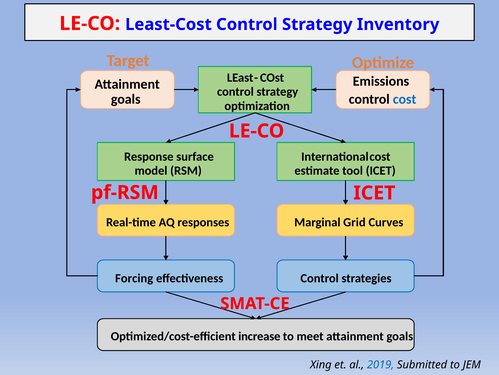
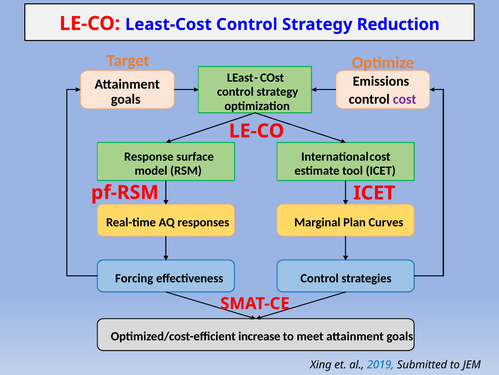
Inventory: Inventory -> Reduction
cost at (405, 99) colour: blue -> purple
Grid: Grid -> Plan
